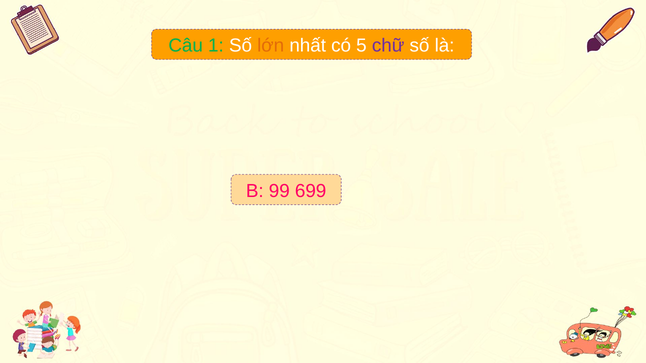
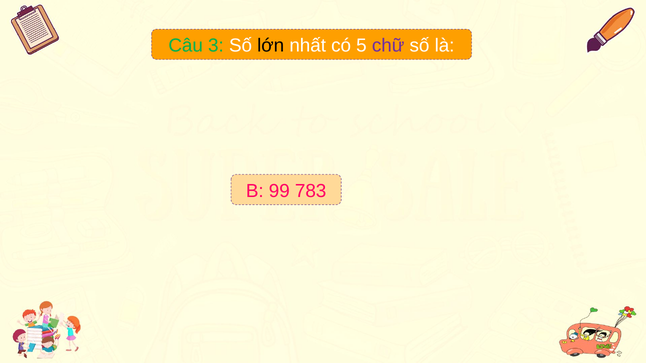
1: 1 -> 3
lớn colour: orange -> black
699: 699 -> 783
